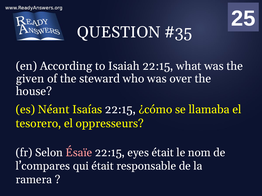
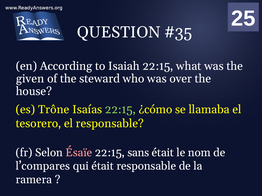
Néant: Néant -> Trône
22:15 at (120, 110) colour: white -> light green
el oppresseurs: oppresseurs -> responsable
eyes: eyes -> sans
